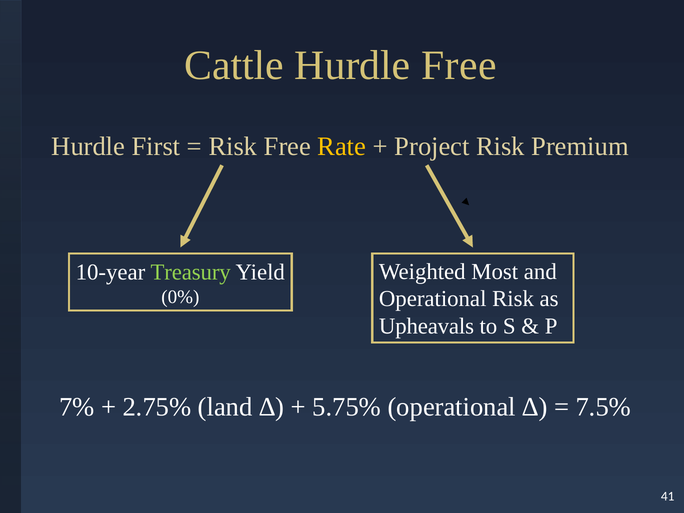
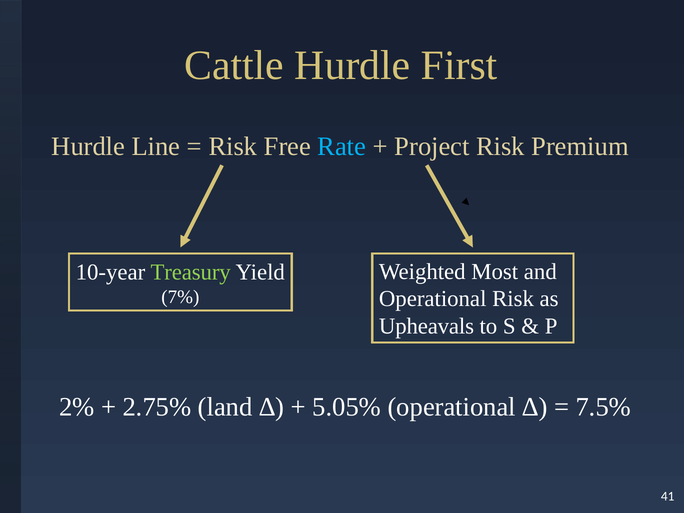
Hurdle Free: Free -> First
First: First -> Line
Rate colour: yellow -> light blue
0%: 0% -> 7%
7%: 7% -> 2%
5.75%: 5.75% -> 5.05%
